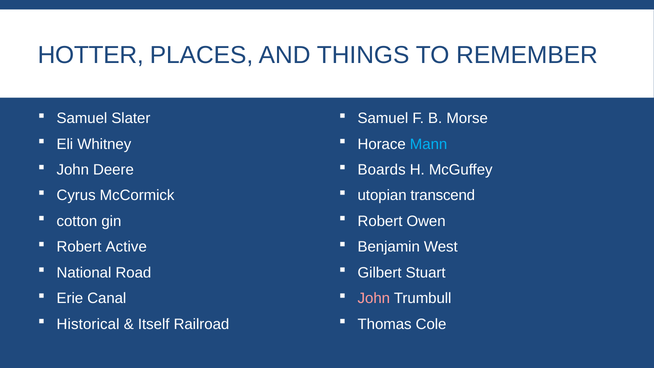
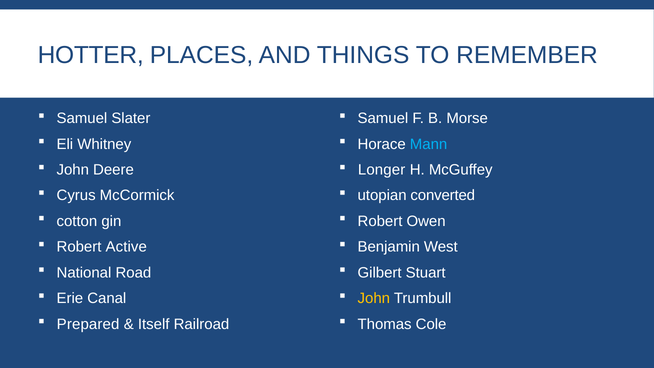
Boards: Boards -> Longer
transcend: transcend -> converted
John at (374, 298) colour: pink -> yellow
Historical: Historical -> Prepared
